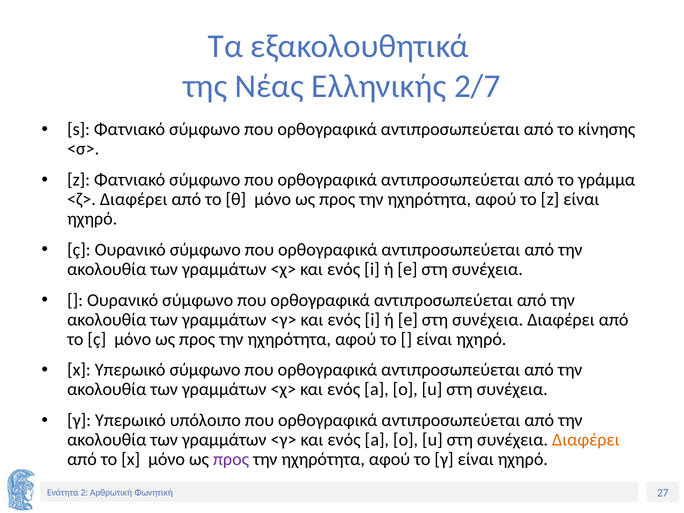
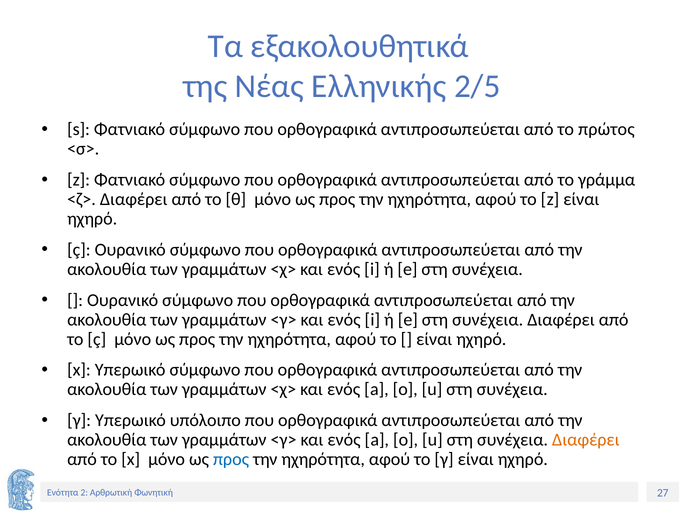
2/7: 2/7 -> 2/5
κίνησης: κίνησης -> πρώτος
προς at (231, 459) colour: purple -> blue
